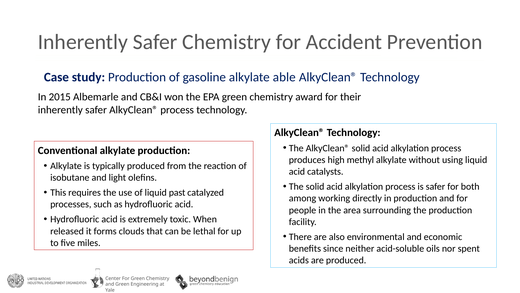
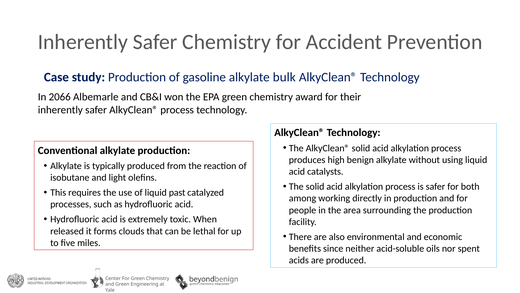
able: able -> bulk
2015: 2015 -> 2066
methyl: methyl -> benign
